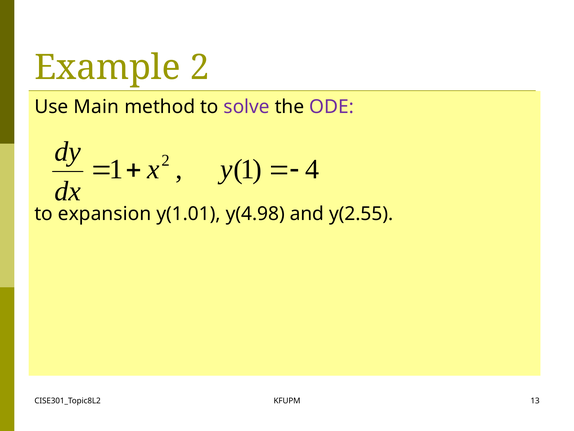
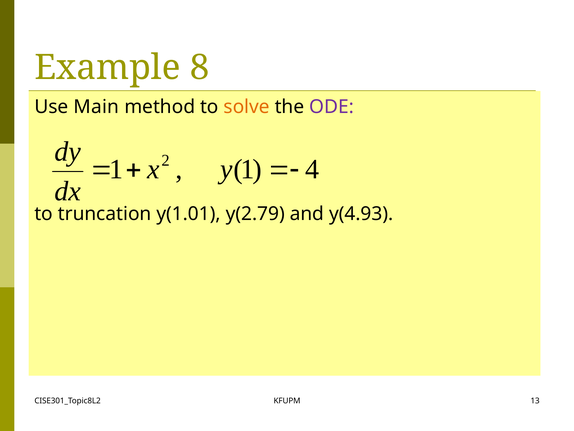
Example 2: 2 -> 8
solve colour: purple -> orange
expansion: expansion -> truncation
y(4.98: y(4.98 -> y(2.79
y(2.55: y(2.55 -> y(4.93
